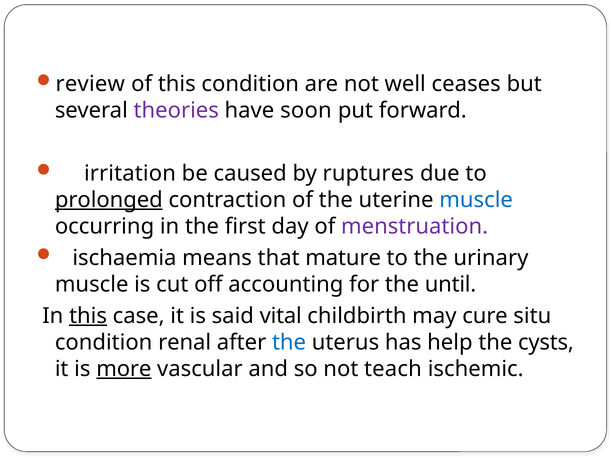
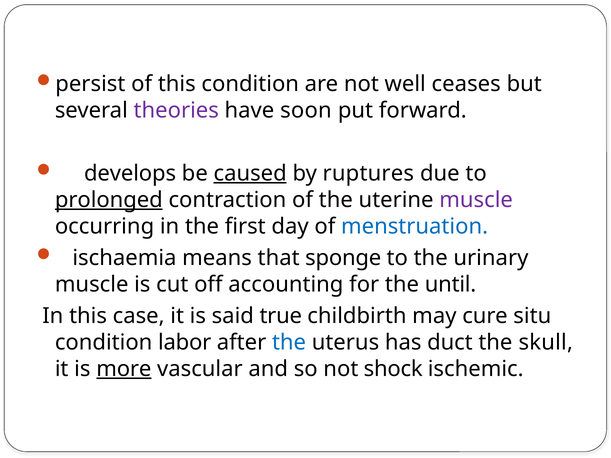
review: review -> persist
irritation: irritation -> develops
caused underline: none -> present
muscle at (476, 200) colour: blue -> purple
menstruation colour: purple -> blue
mature: mature -> sponge
this at (88, 316) underline: present -> none
vital: vital -> true
renal: renal -> labor
help: help -> duct
cysts: cysts -> skull
teach: teach -> shock
